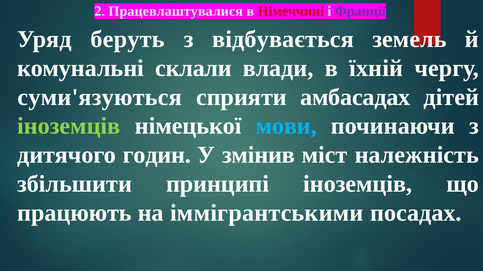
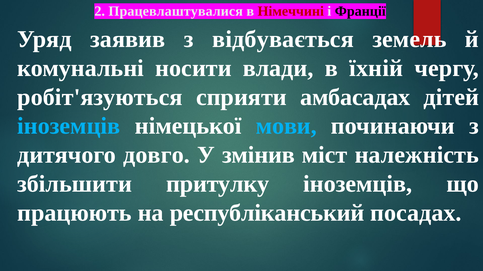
Франції colour: purple -> black
беруть: беруть -> заявив
склали: склали -> носити
суми'язуються: суми'язуються -> робіт'язуються
іноземців at (69, 126) colour: light green -> light blue
годин: годин -> довго
принципі: принципі -> притулку
іммігрантськими: іммігрантськими -> республіканський
